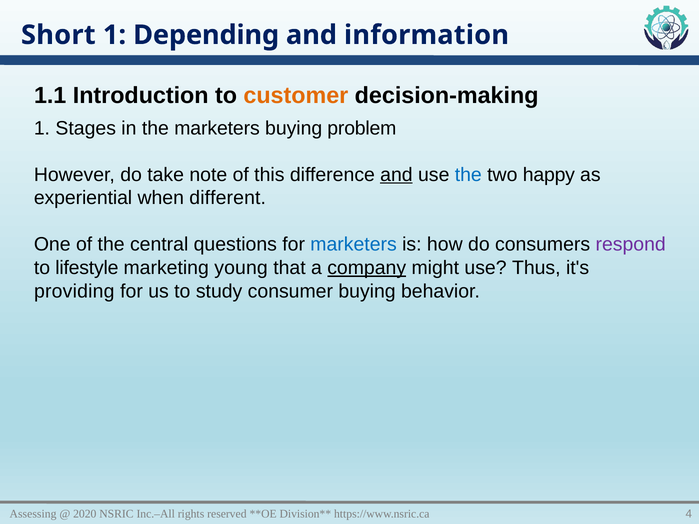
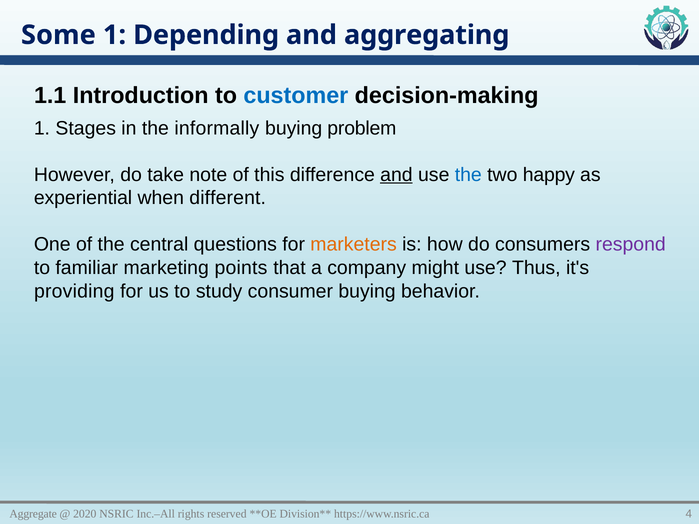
Short: Short -> Some
information: information -> aggregating
customer colour: orange -> blue
the marketers: marketers -> informally
marketers at (354, 245) colour: blue -> orange
lifestyle: lifestyle -> familiar
young: young -> points
company underline: present -> none
Assessing: Assessing -> Aggregate
